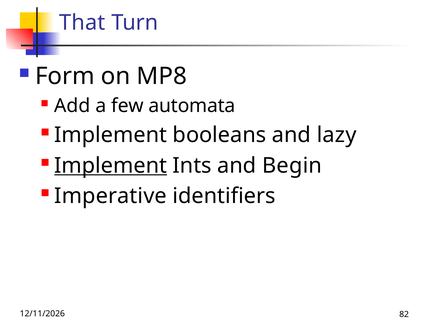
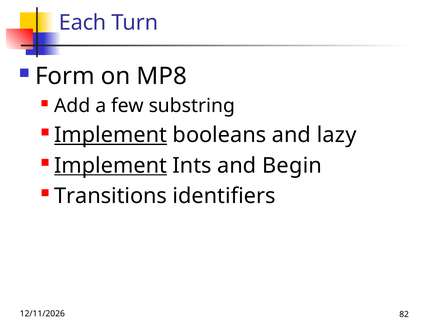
That: That -> Each
automata: automata -> substring
Implement at (111, 135) underline: none -> present
Imperative: Imperative -> Transitions
